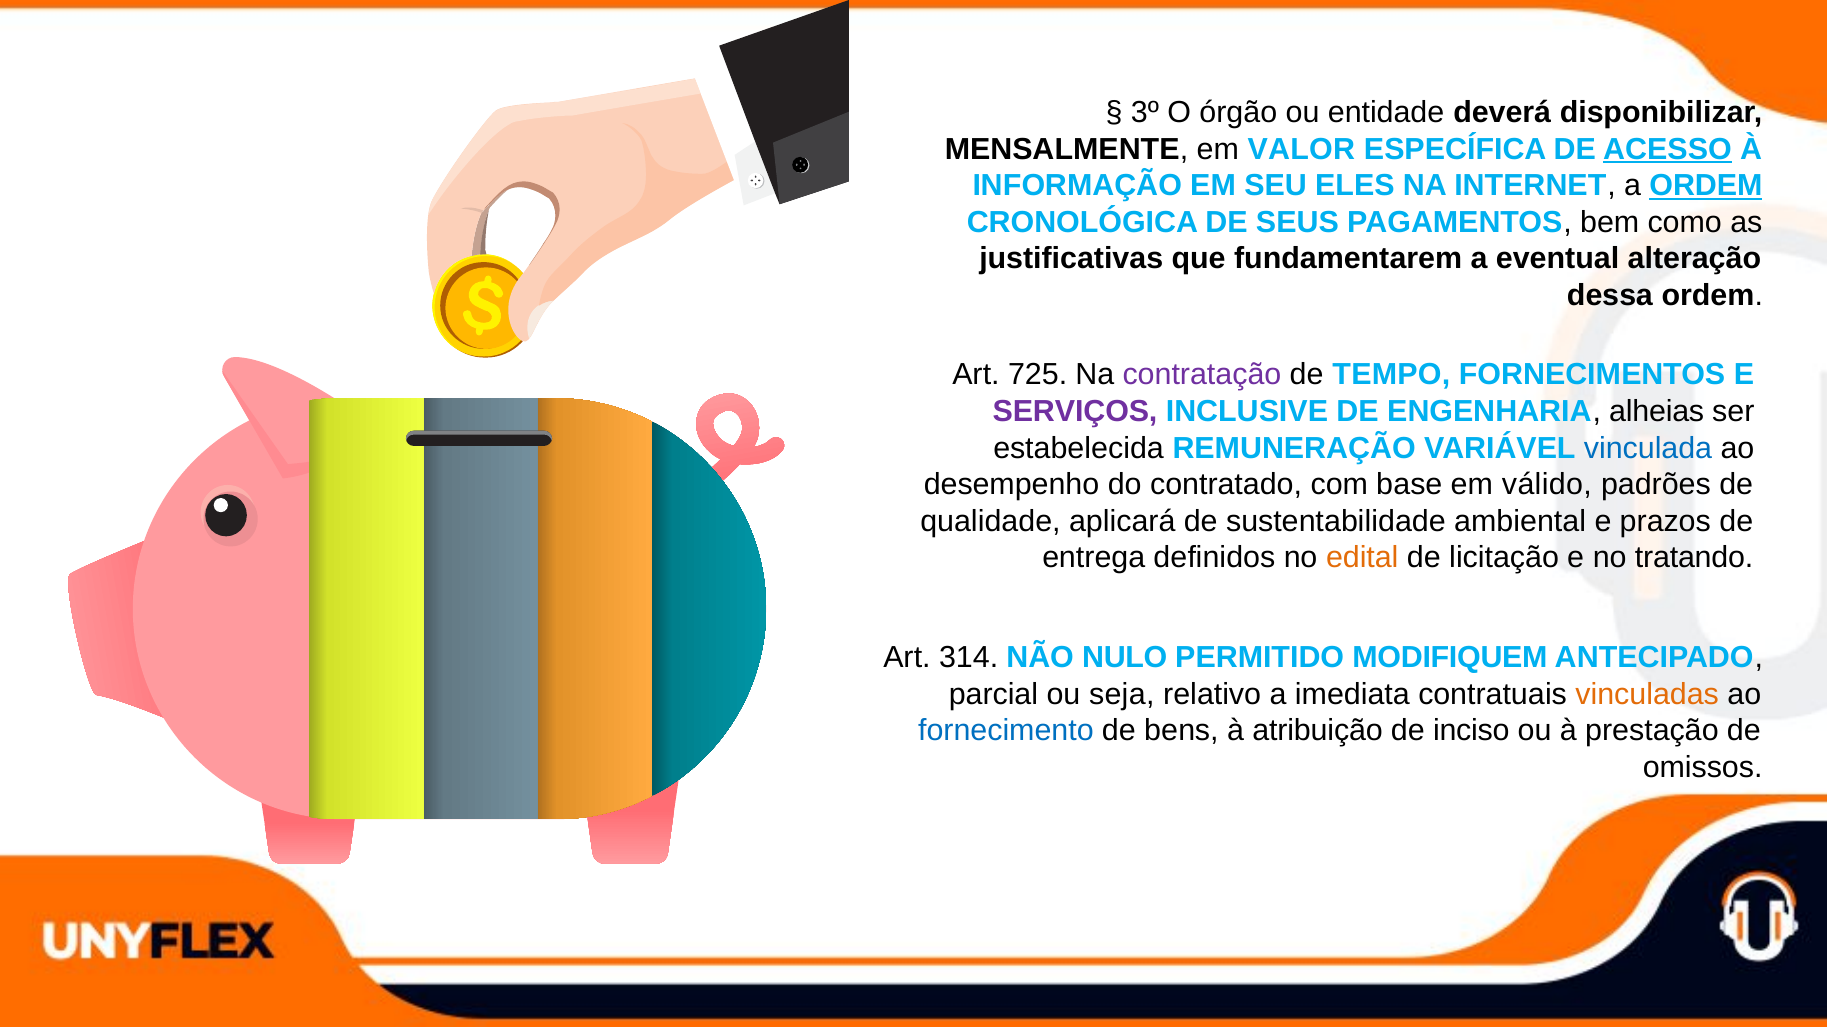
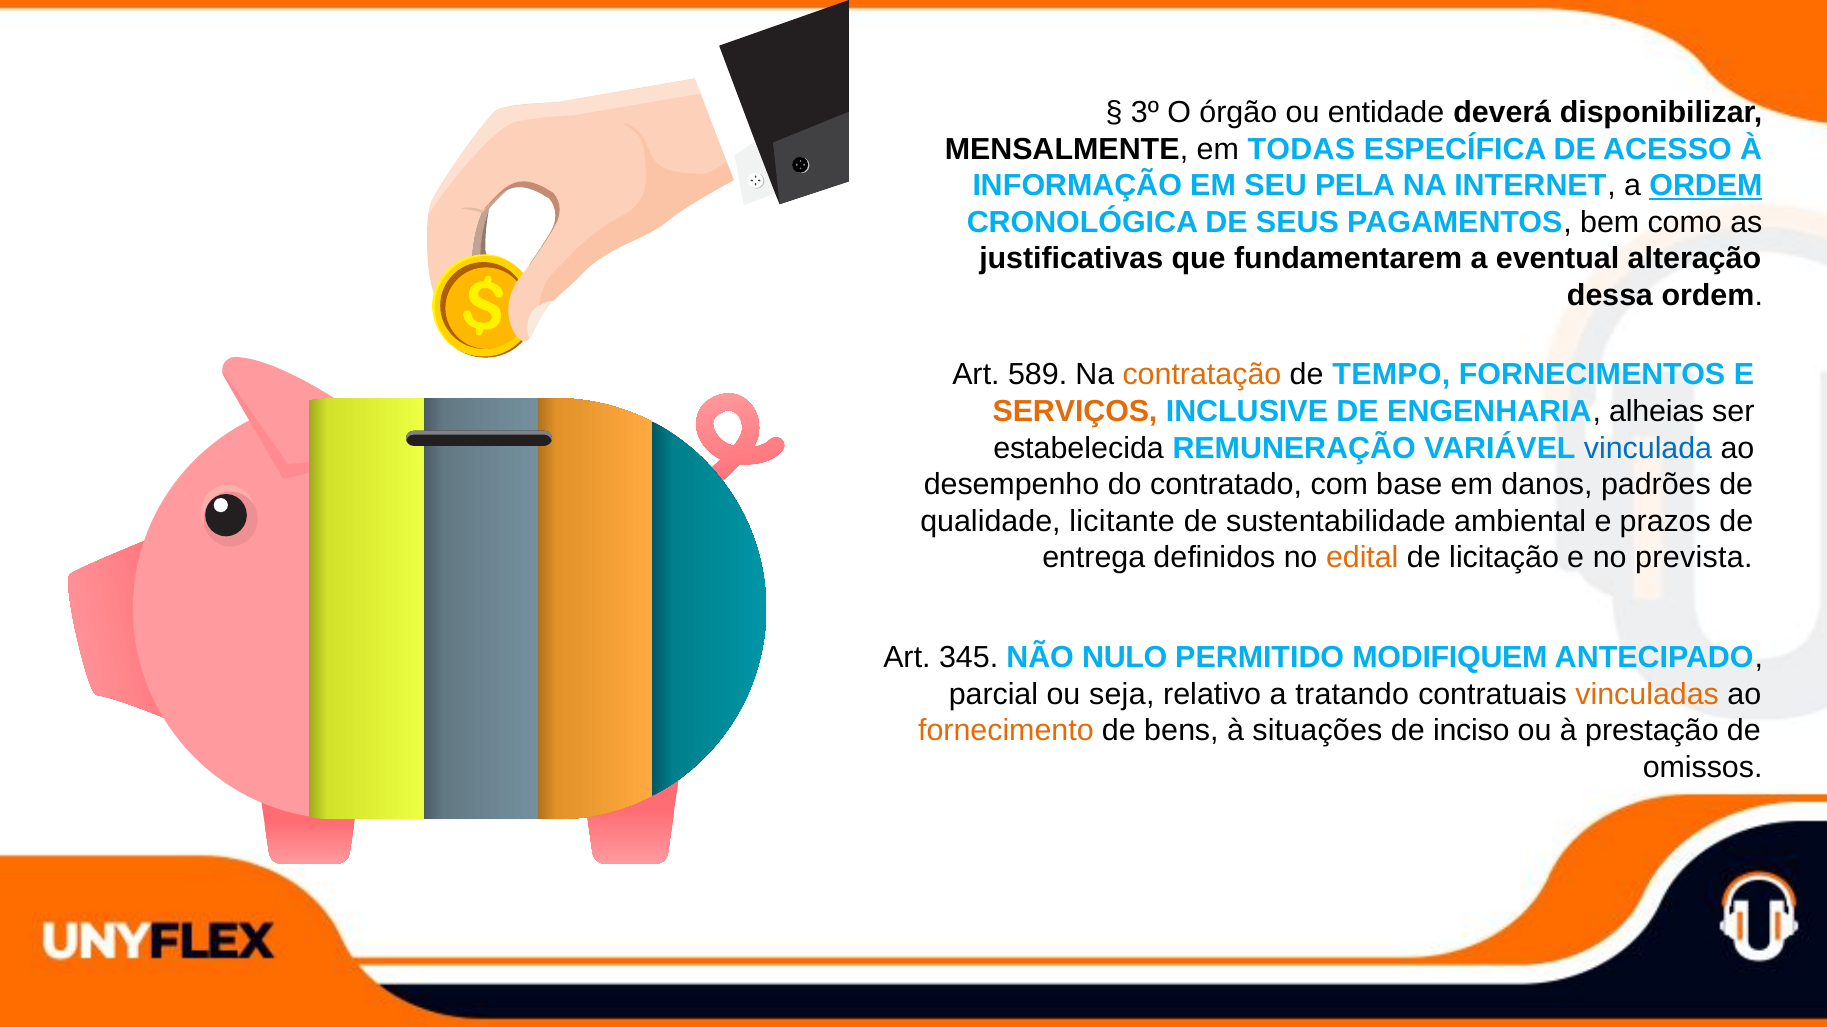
VALOR: VALOR -> TODAS
ACESSO underline: present -> none
ELES: ELES -> PELA
725: 725 -> 589
contratação colour: purple -> orange
SERVIÇOS colour: purple -> orange
válido: válido -> danos
aplicará: aplicará -> licitante
tratando: tratando -> prevista
314: 314 -> 345
imediata: imediata -> tratando
fornecimento colour: blue -> orange
atribuição: atribuição -> situações
